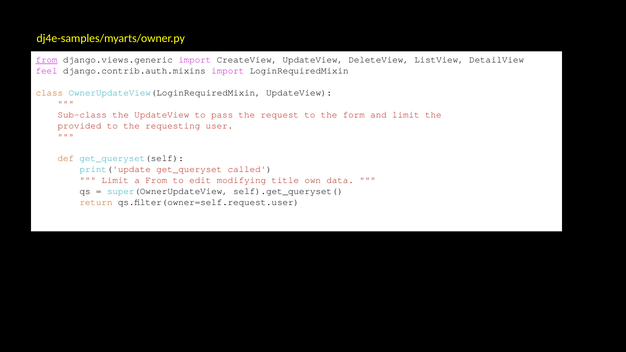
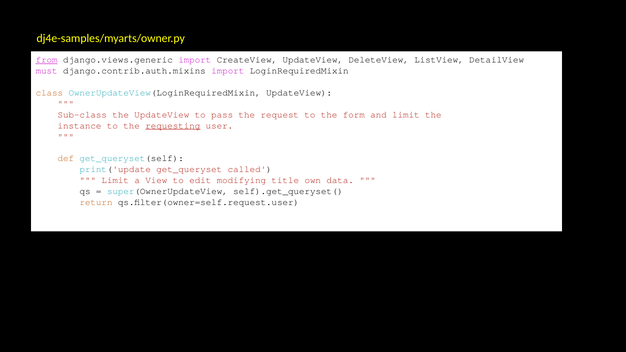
feel: feel -> must
provided: provided -> instance
requesting underline: none -> present
a From: From -> View
